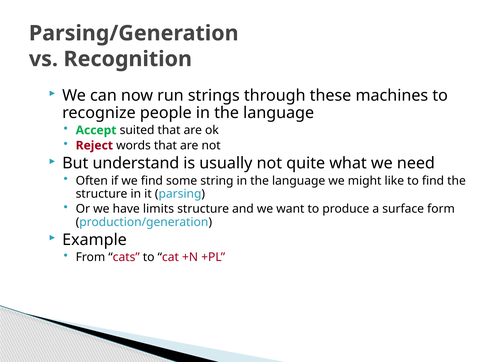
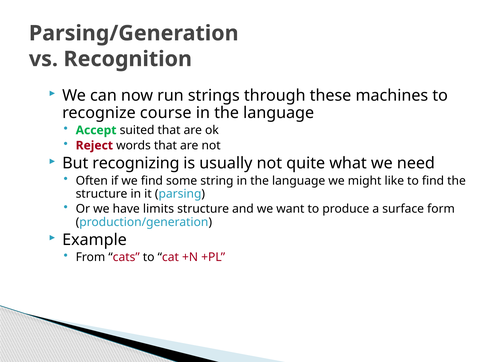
people: people -> course
understand: understand -> recognizing
